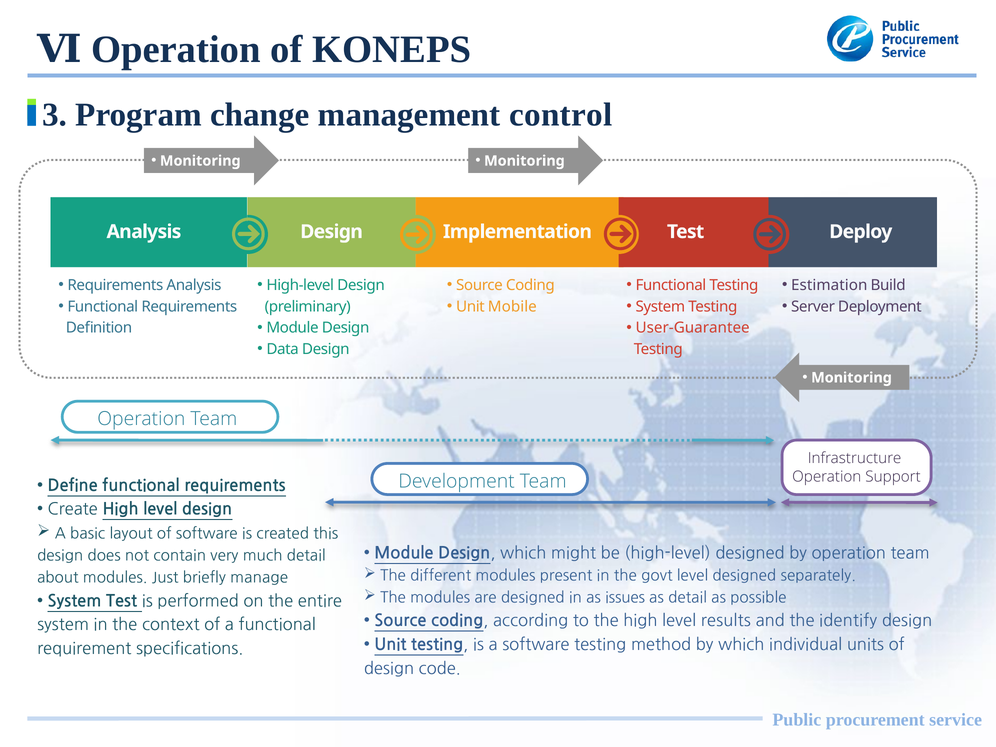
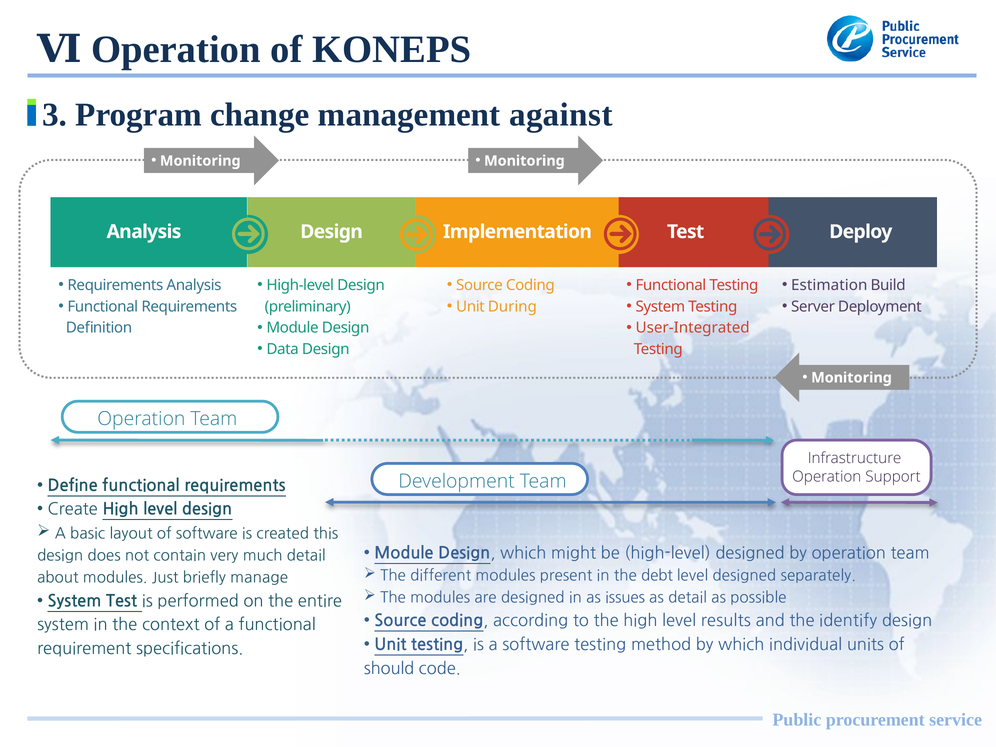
control: control -> against
Mobile: Mobile -> During
User-Guarantee: User-Guarantee -> User-Integrated
govt: govt -> debt
design at (389, 669): design -> should
